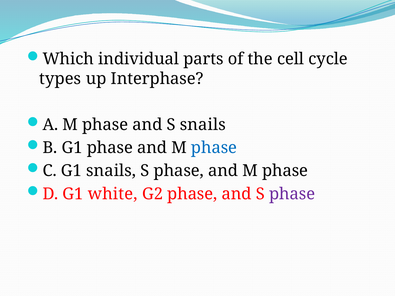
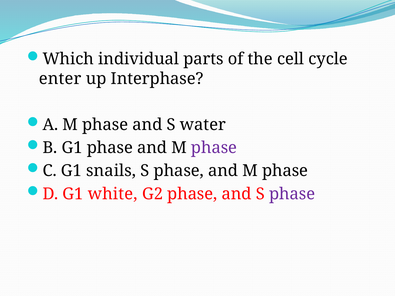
types: types -> enter
S snails: snails -> water
phase at (214, 148) colour: blue -> purple
